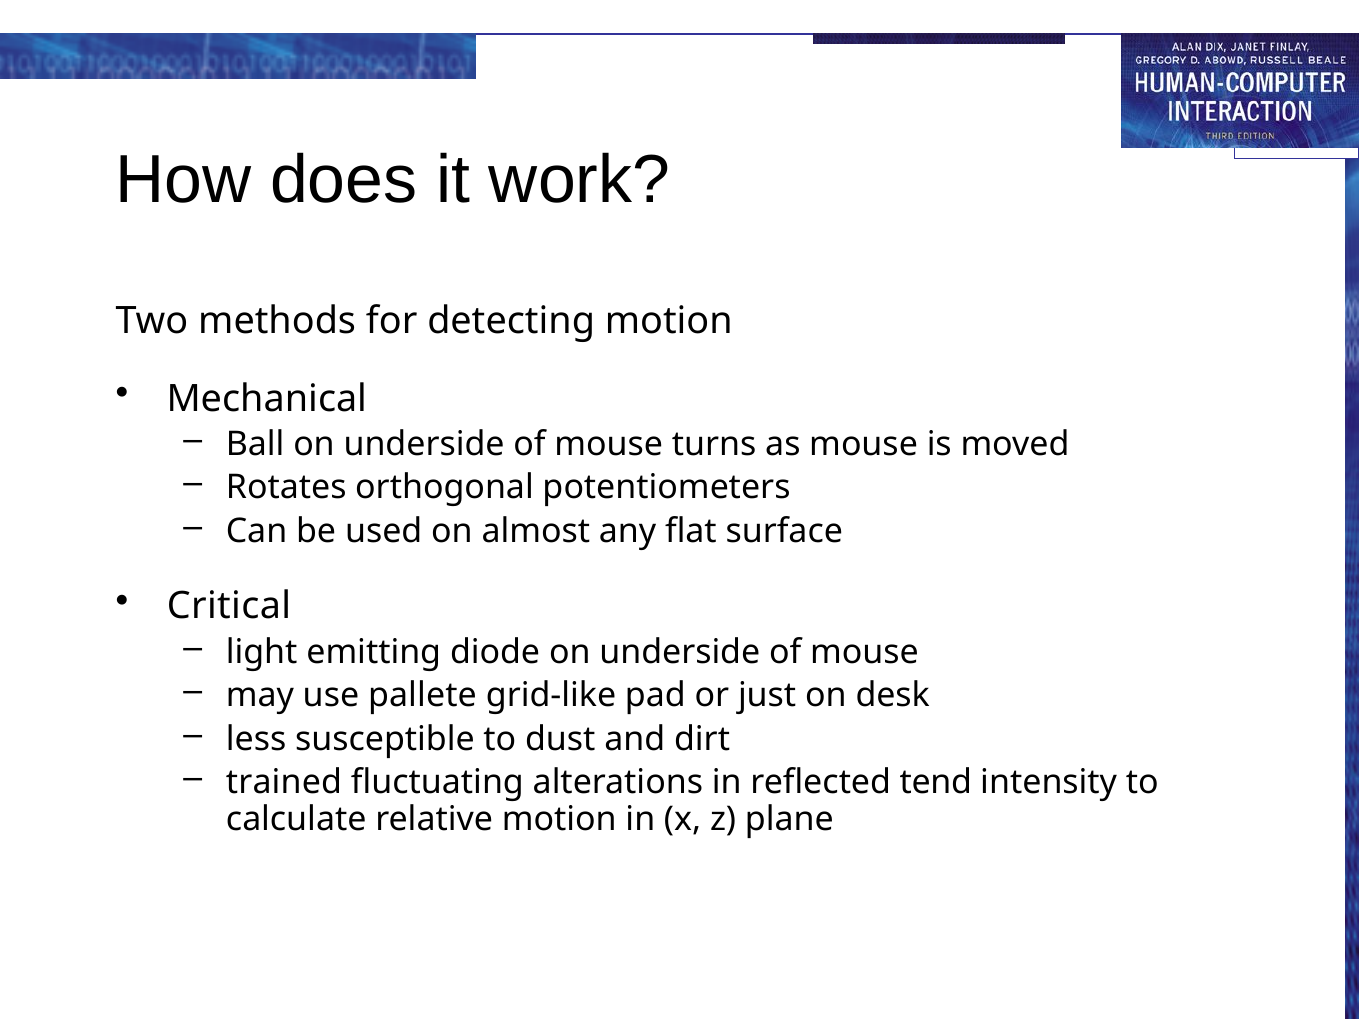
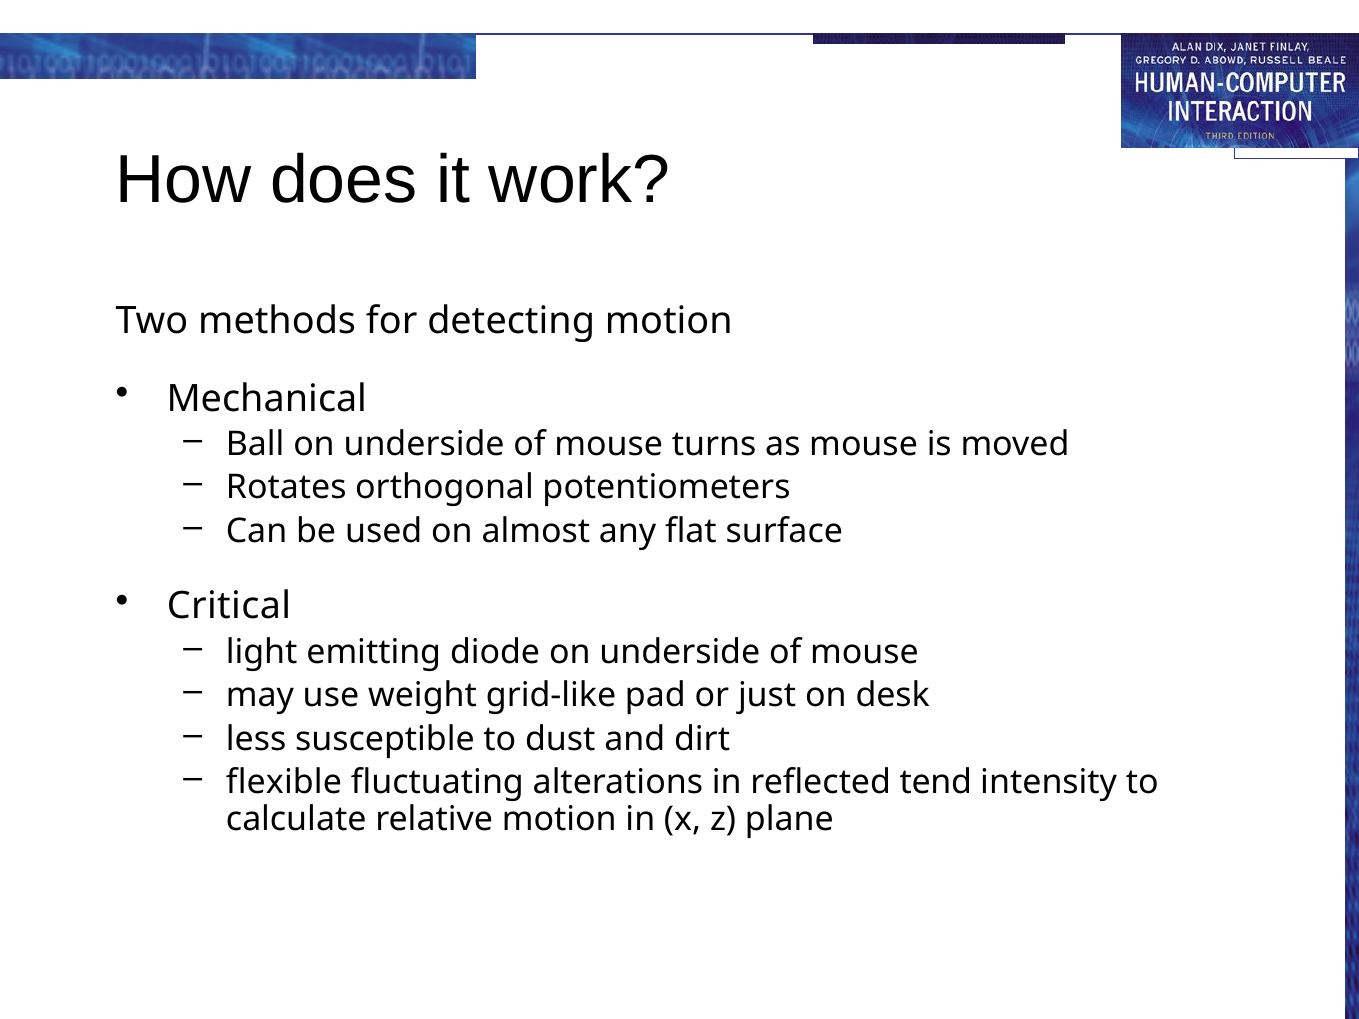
pallete: pallete -> weight
trained: trained -> flexible
